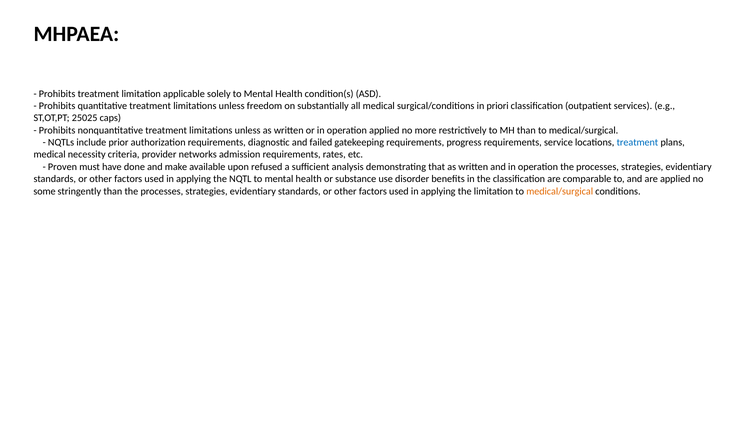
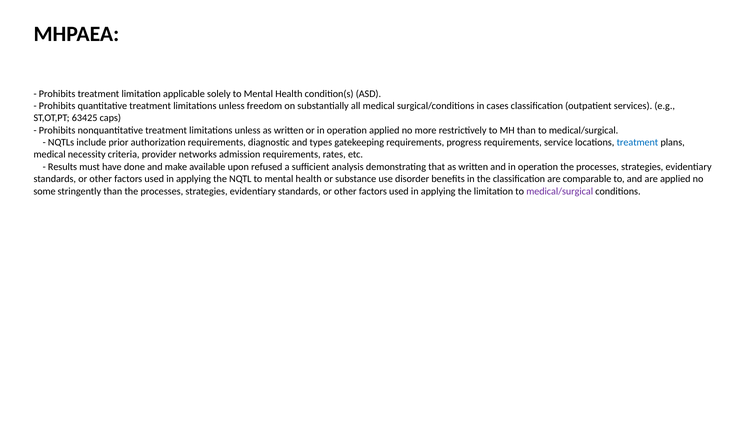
priori: priori -> cases
25025: 25025 -> 63425
failed: failed -> types
Proven: Proven -> Results
medical/surgical at (560, 191) colour: orange -> purple
